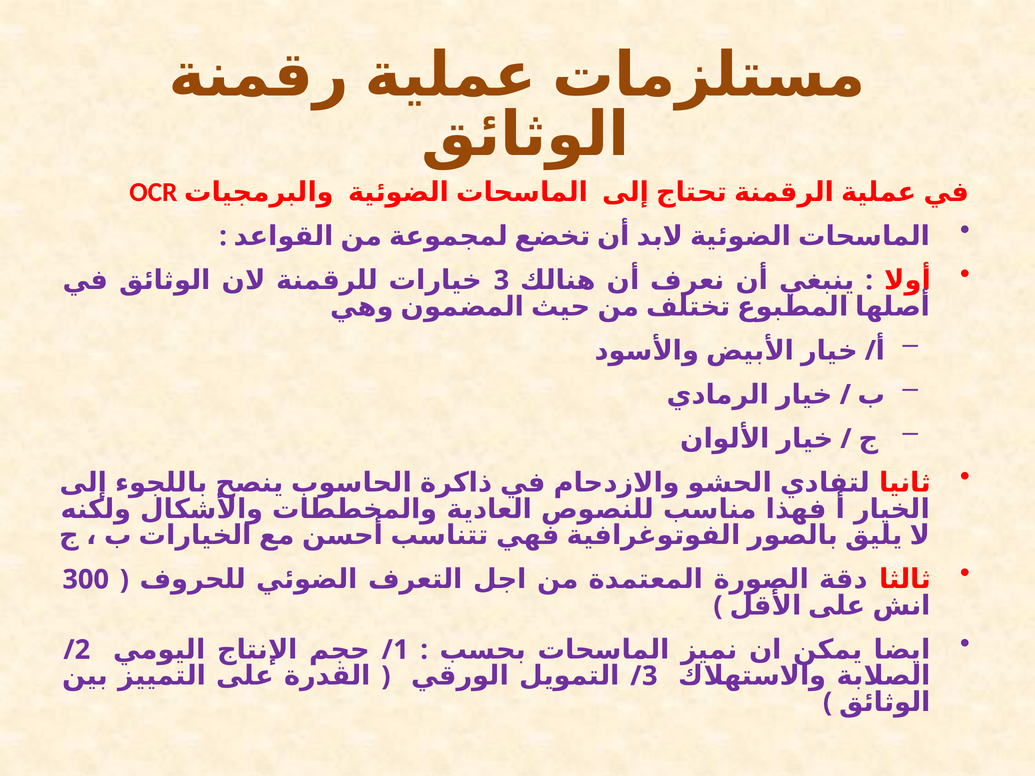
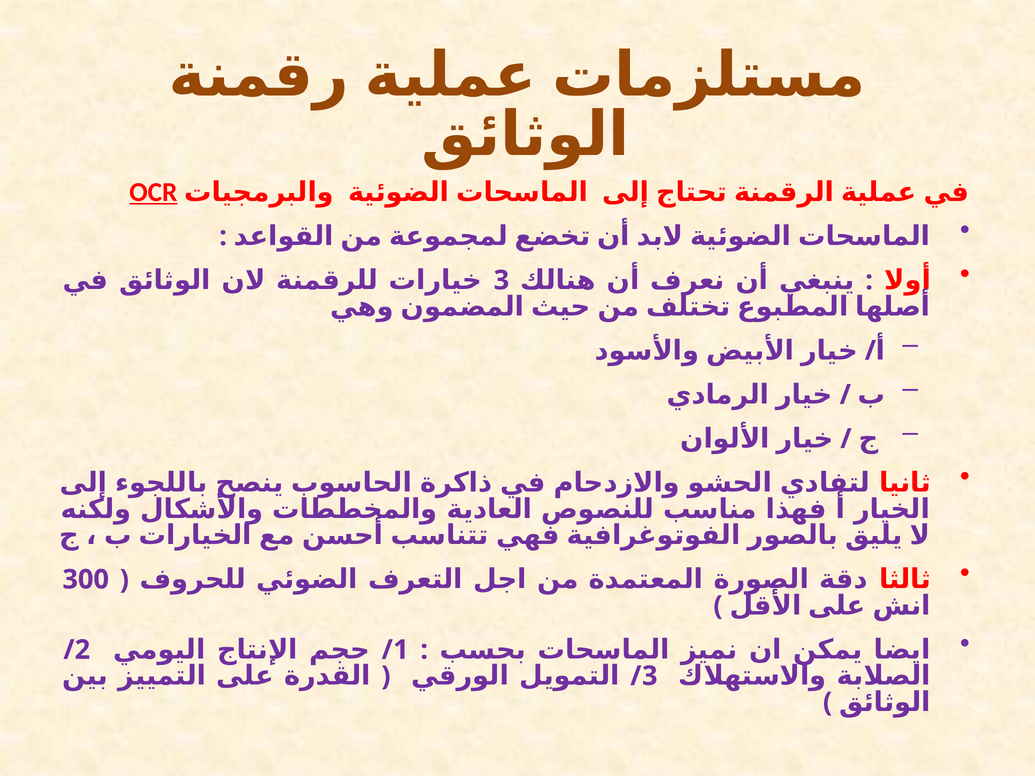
OCR underline: none -> present
